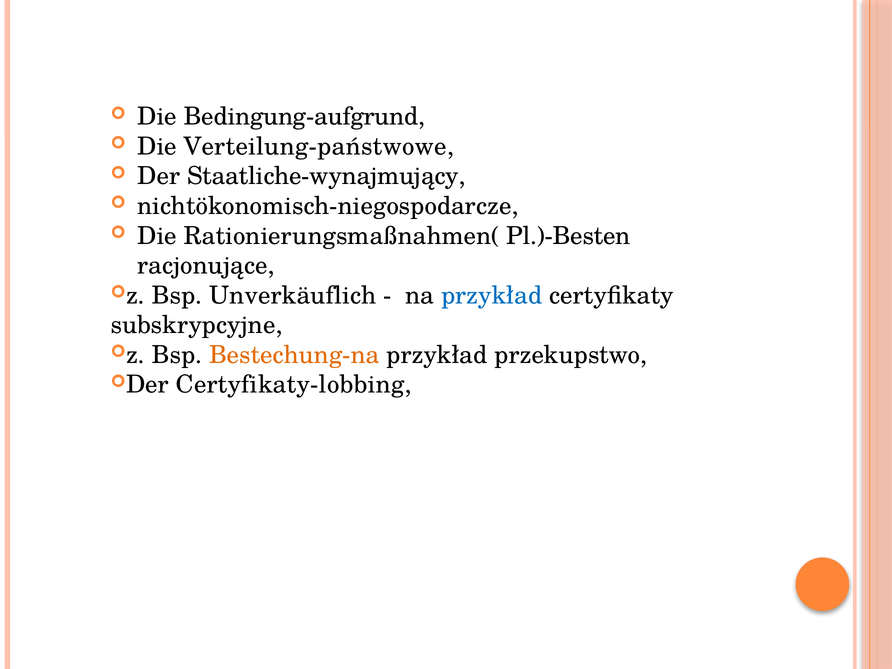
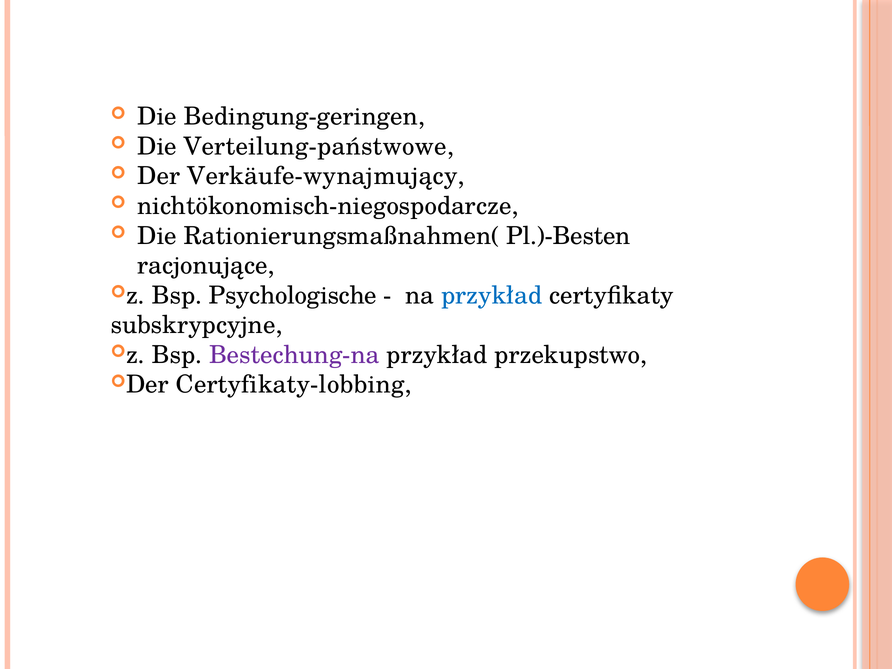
Bedingung-aufgrund: Bedingung-aufgrund -> Bedingung-geringen
Staatliche-wynajmujący: Staatliche-wynajmujący -> Verkäufe-wynajmujący
Unverkäuflich: Unverkäuflich -> Psychologische
Bestechung-na colour: orange -> purple
